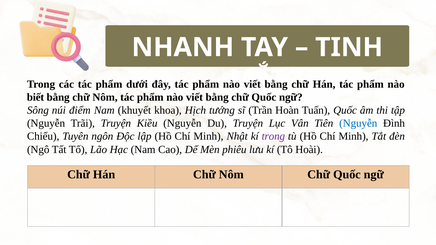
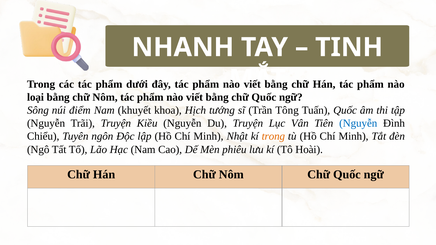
biết: biết -> loại
Hoàn: Hoàn -> Tông
trong at (273, 136) colour: purple -> orange
